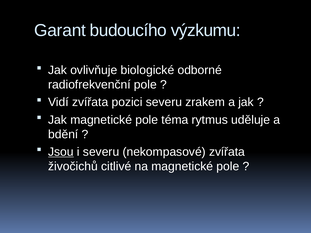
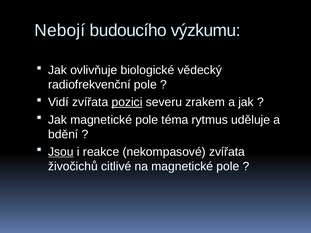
Garant: Garant -> Nebojí
odborné: odborné -> vědecký
pozici underline: none -> present
i severu: severu -> reakce
